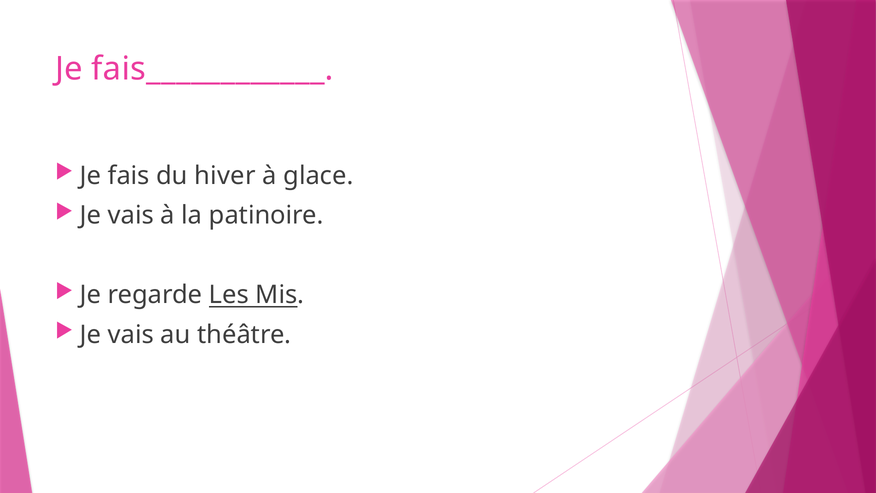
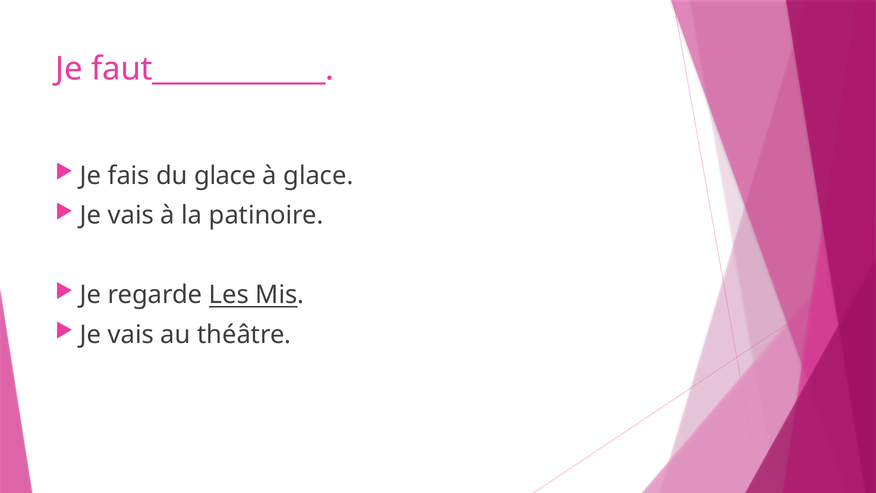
fais____________: fais____________ -> faut____________
du hiver: hiver -> glace
